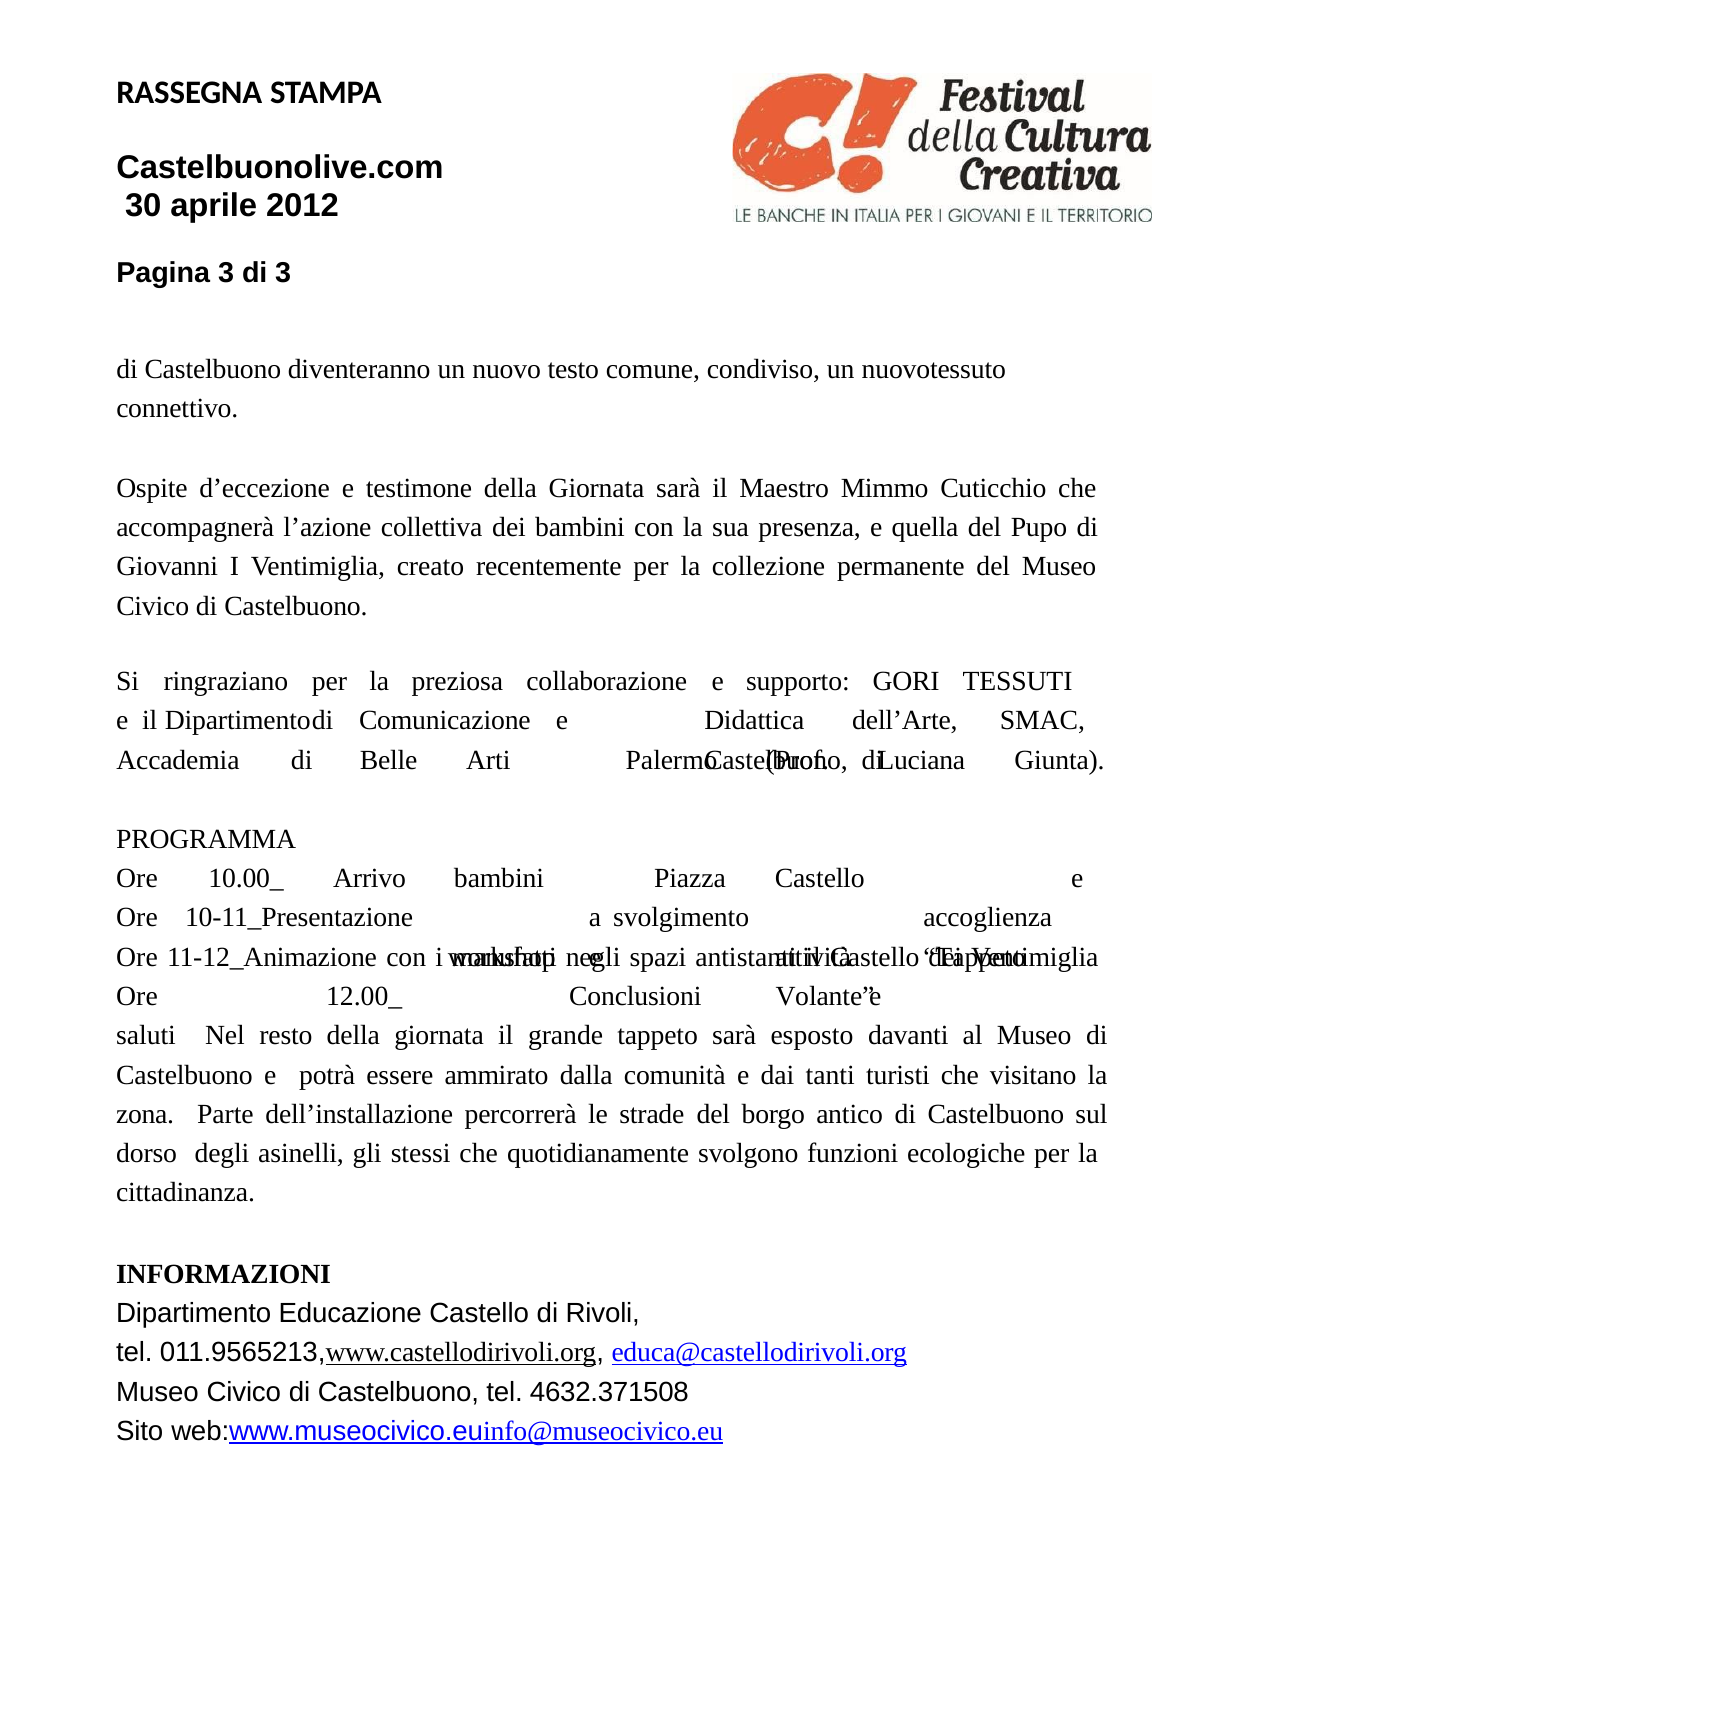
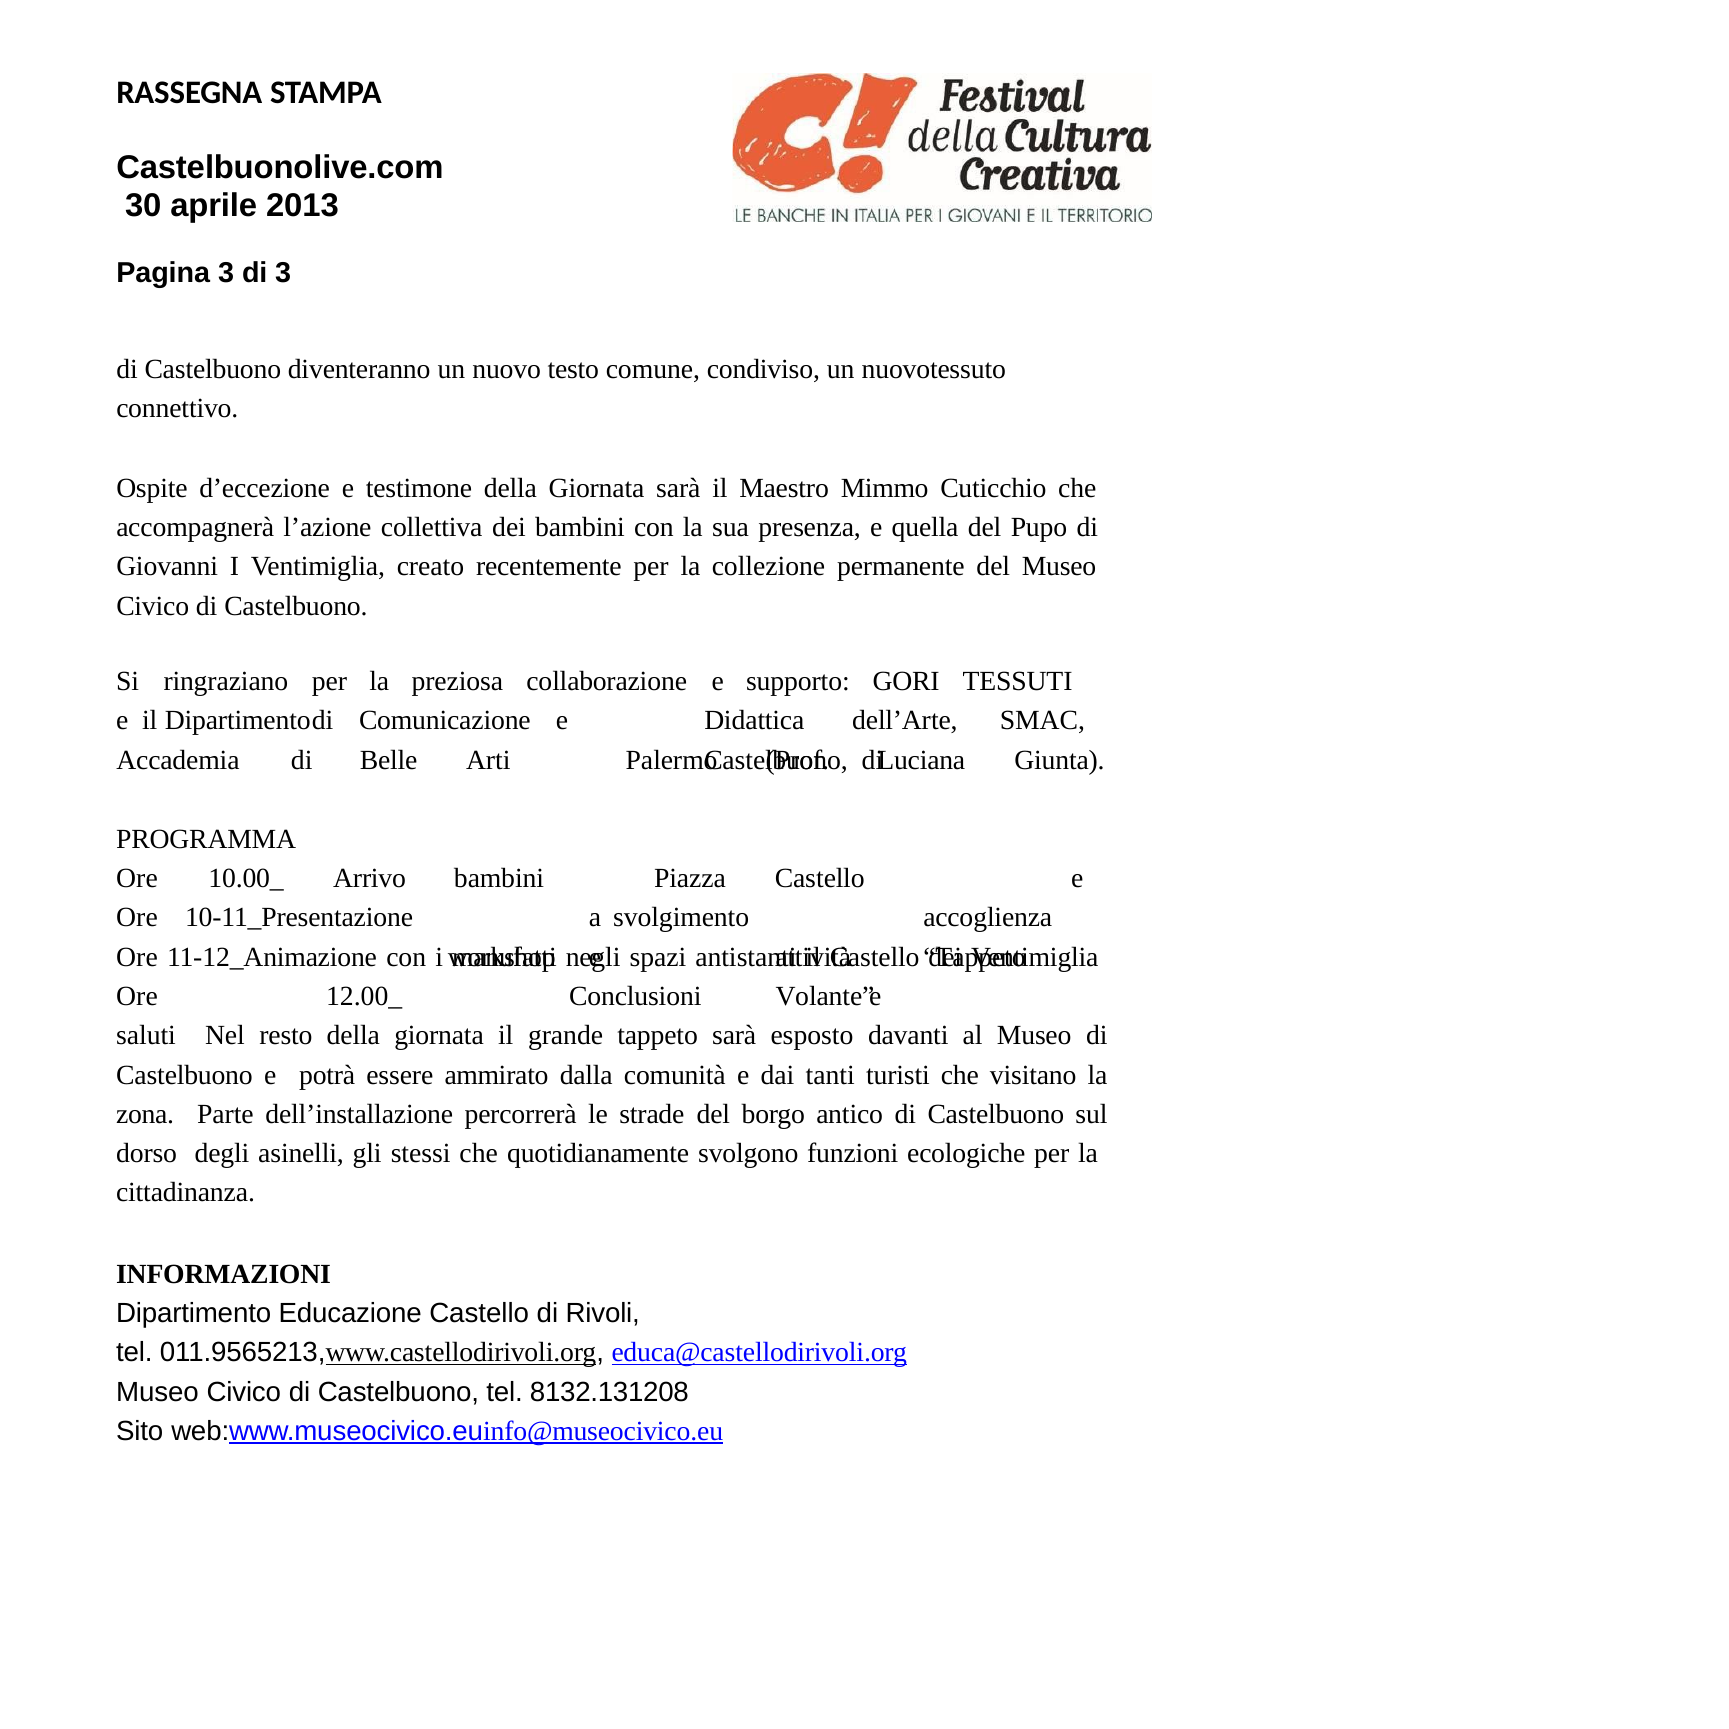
2012: 2012 -> 2013
4632.371508: 4632.371508 -> 8132.131208
